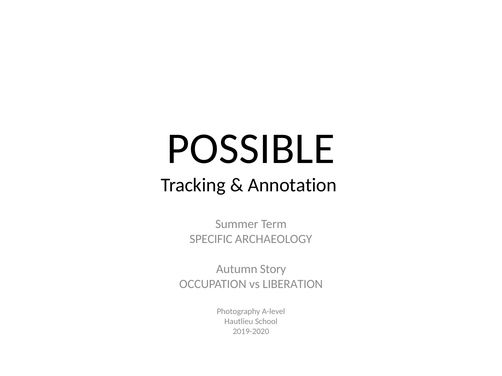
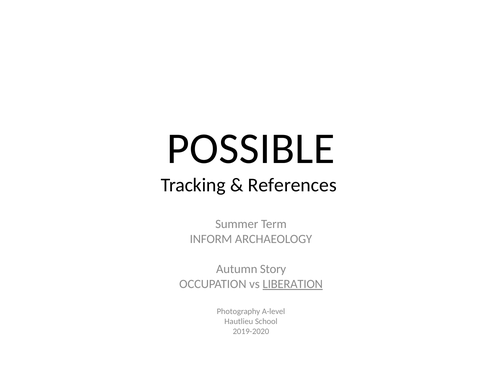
Annotation: Annotation -> References
SPECIFIC: SPECIFIC -> INFORM
LIBERATION underline: none -> present
